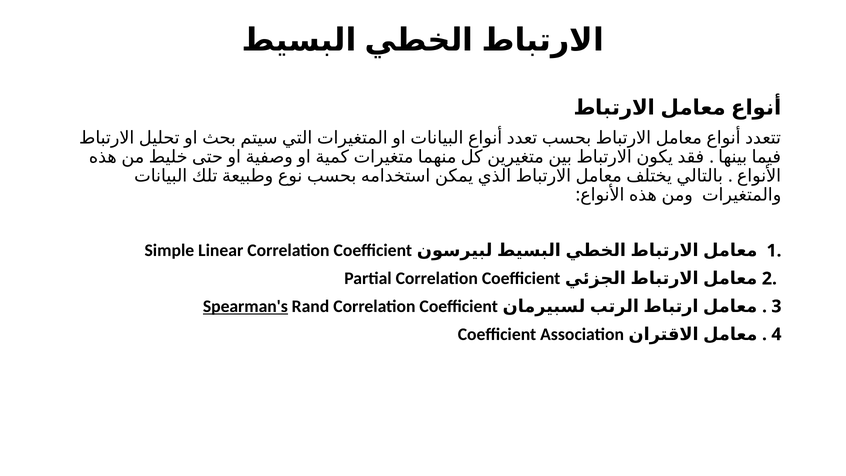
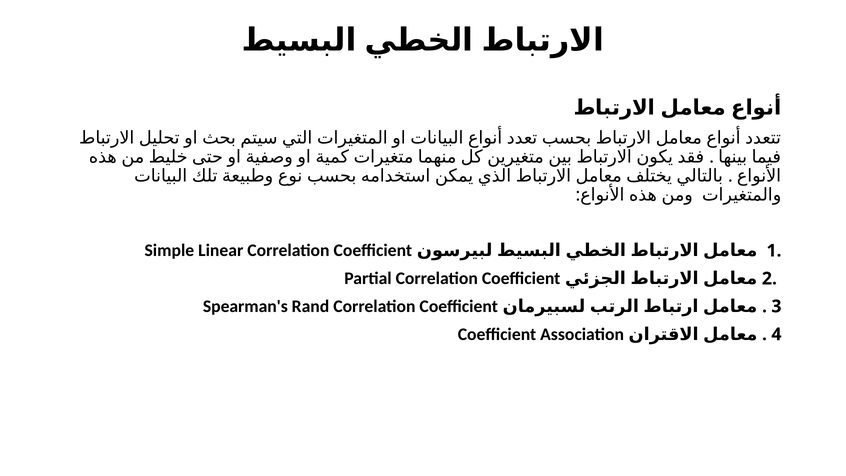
Spearman's underline: present -> none
